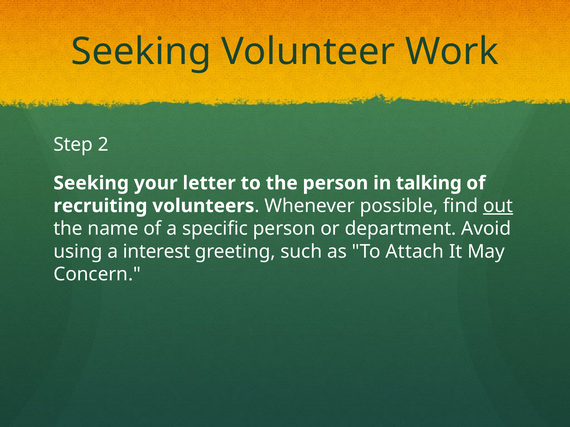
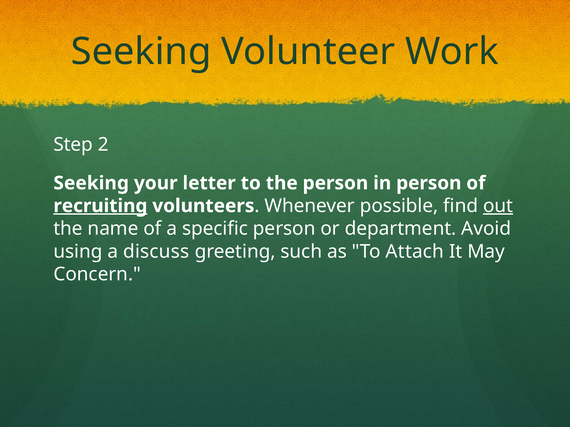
in talking: talking -> person
recruiting underline: none -> present
interest: interest -> discuss
